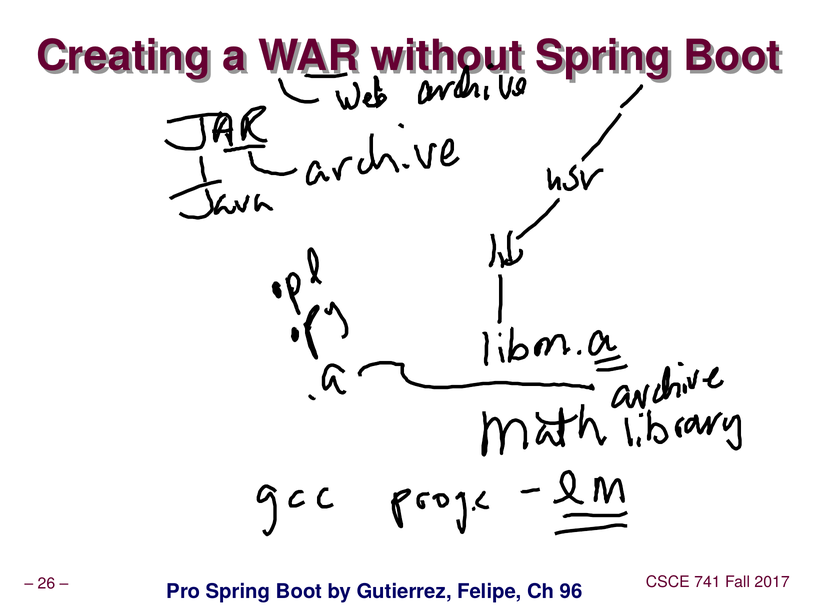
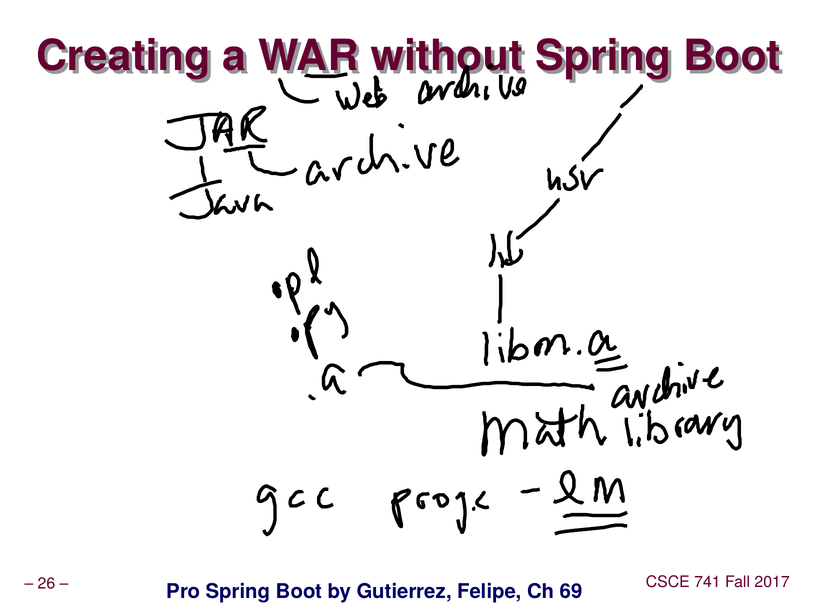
96: 96 -> 69
